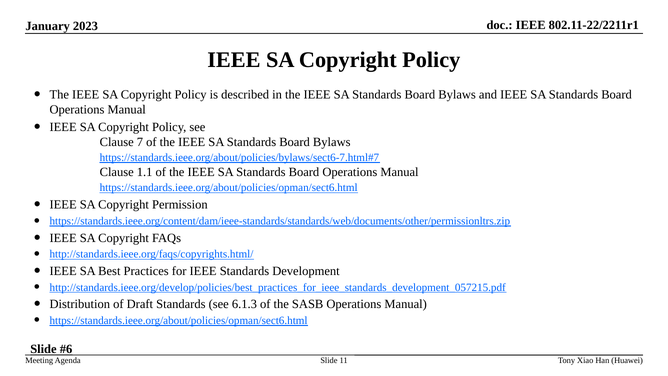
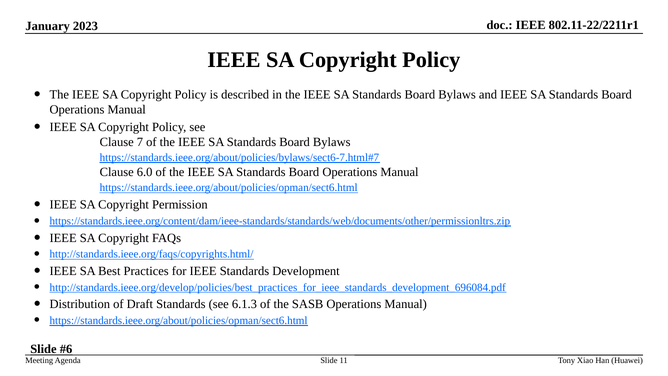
1.1: 1.1 -> 6.0
http://standards.ieee.org/develop/policies/best_practices_for_ieee_standards_development_057215.pdf: http://standards.ieee.org/develop/policies/best_practices_for_ieee_standards_development_057215.pdf -> http://standards.ieee.org/develop/policies/best_practices_for_ieee_standards_development_696084.pdf
